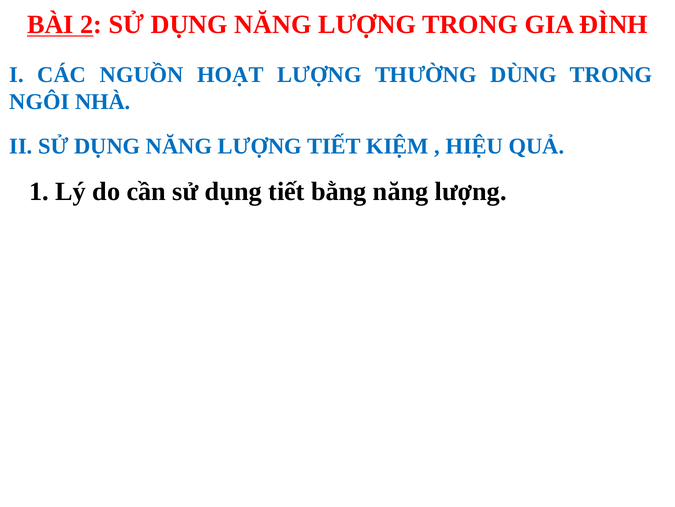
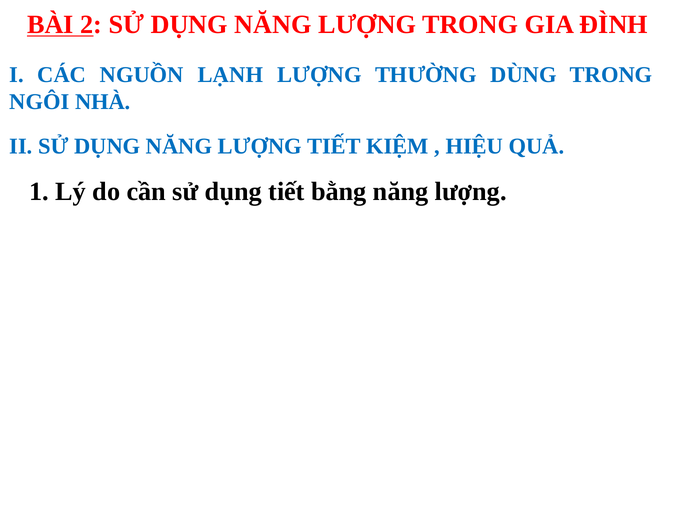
HOẠT: HOẠT -> LẠNH
